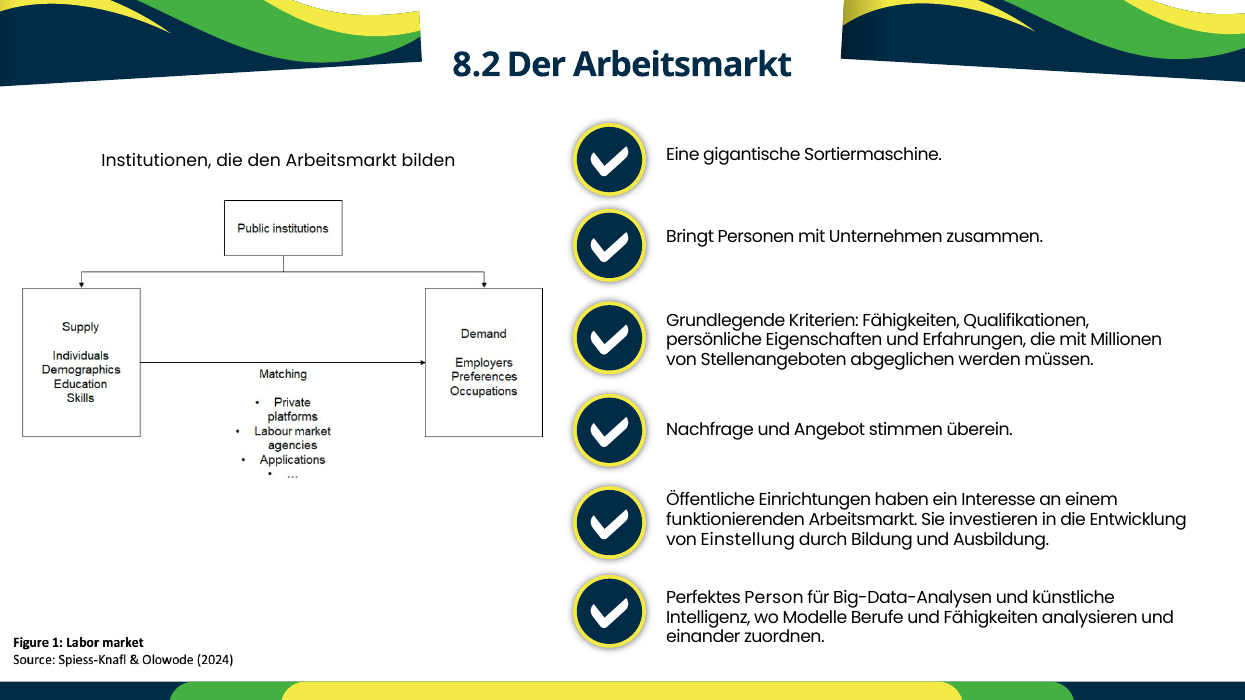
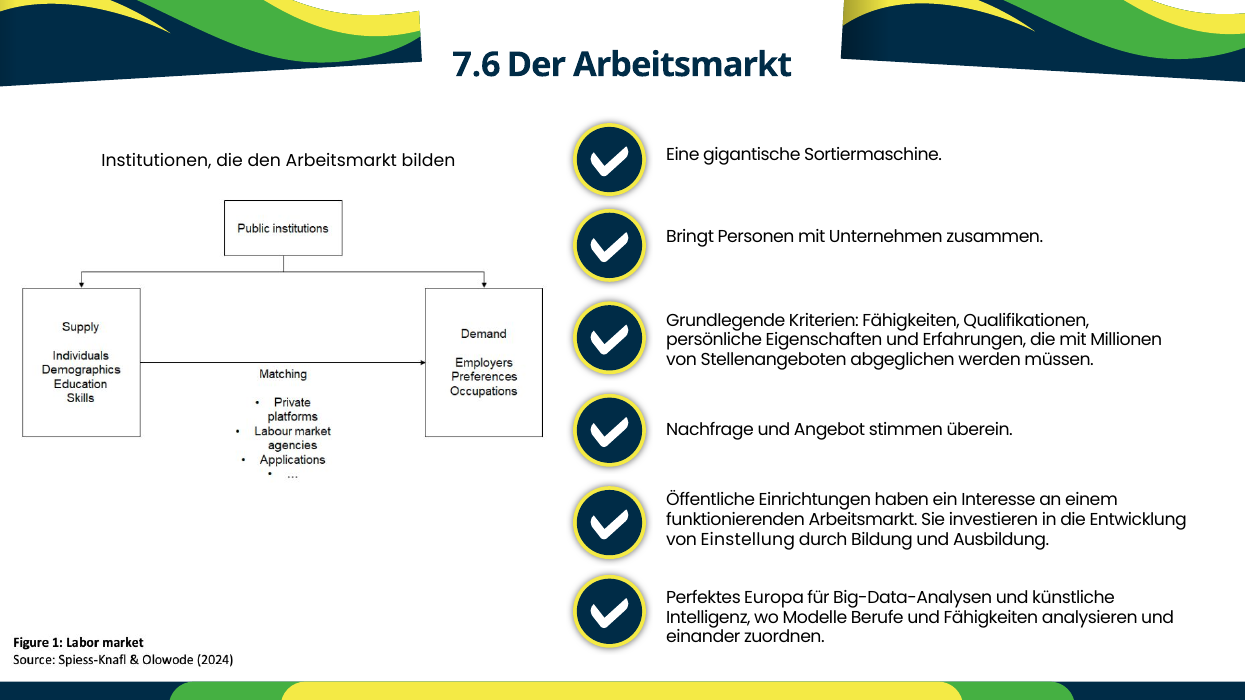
8.2: 8.2 -> 7.6
Person: Person -> Europa
